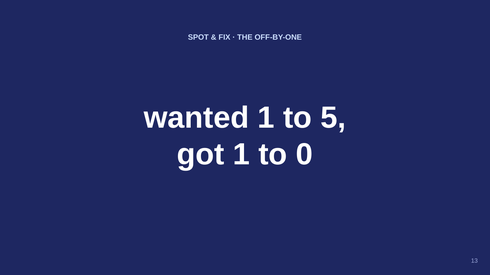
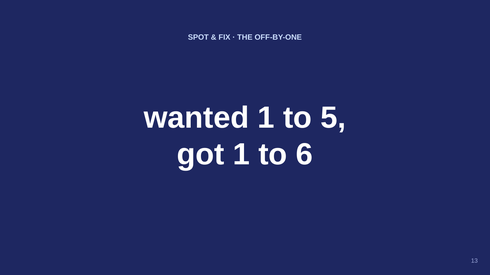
0: 0 -> 6
